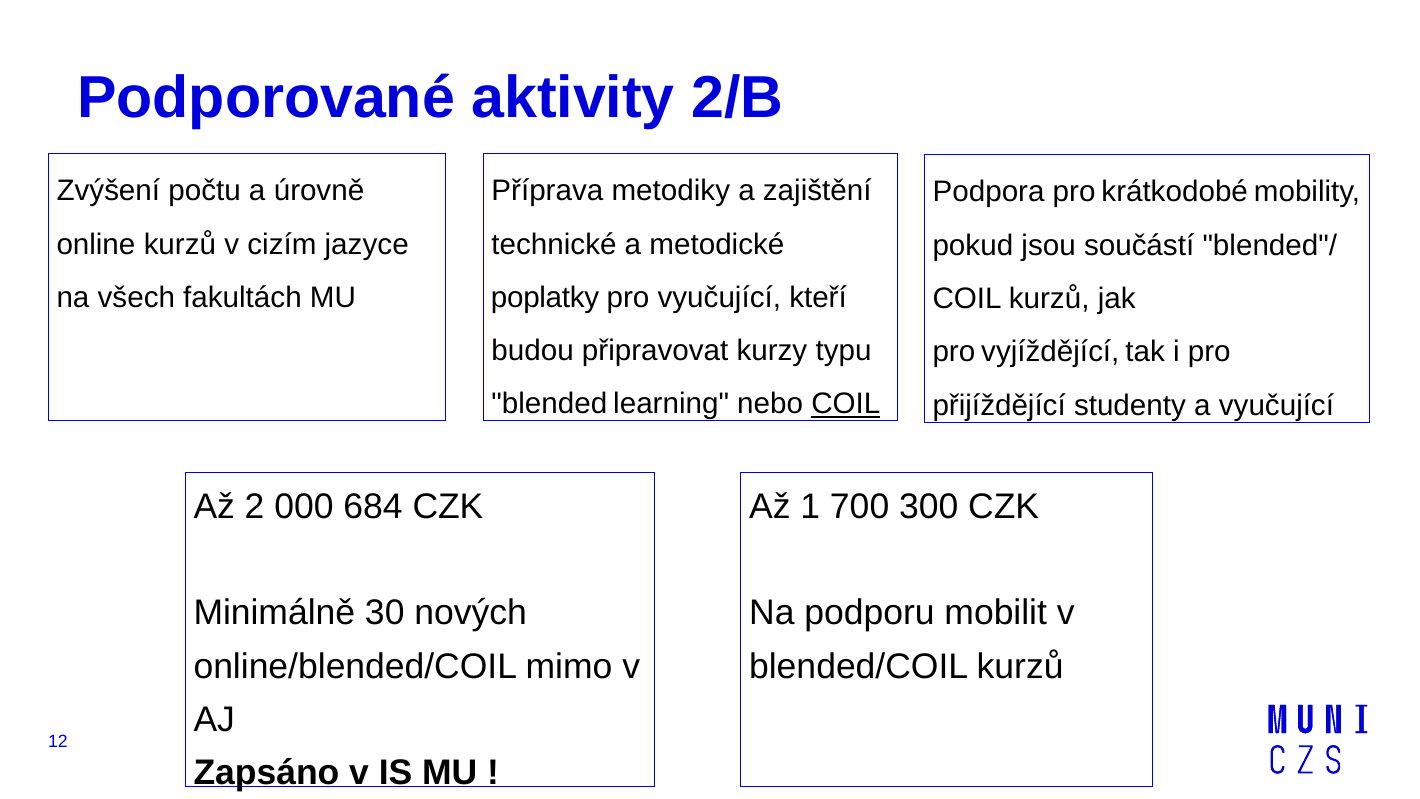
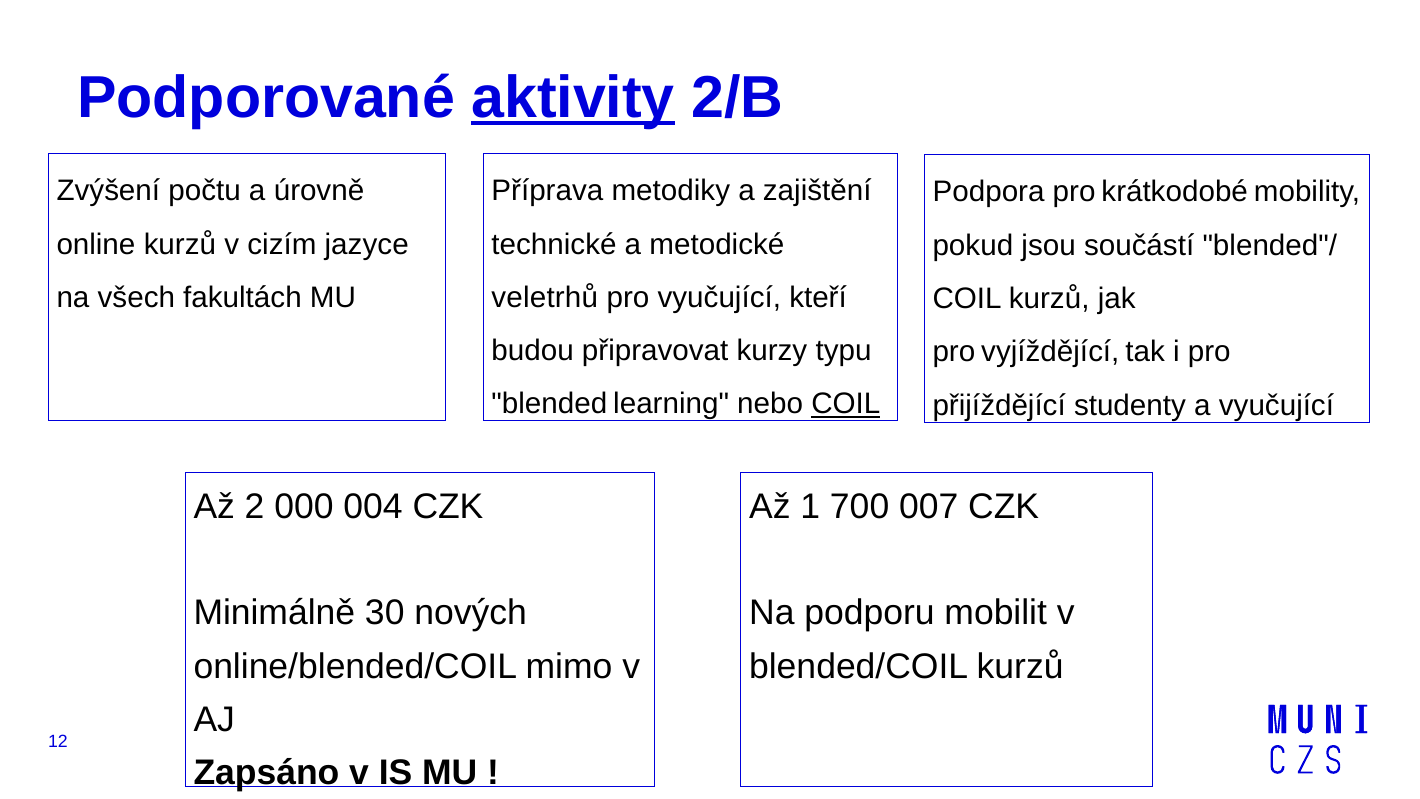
aktivity underline: none -> present
poplatky: poplatky -> veletrhů
684: 684 -> 004
300: 300 -> 007
